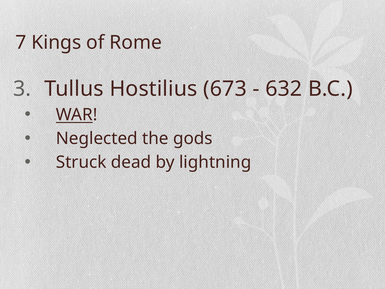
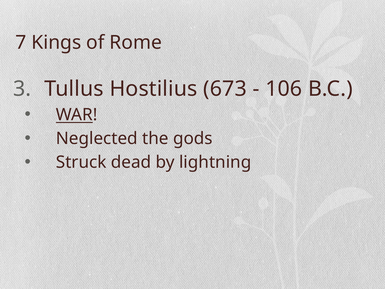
632: 632 -> 106
